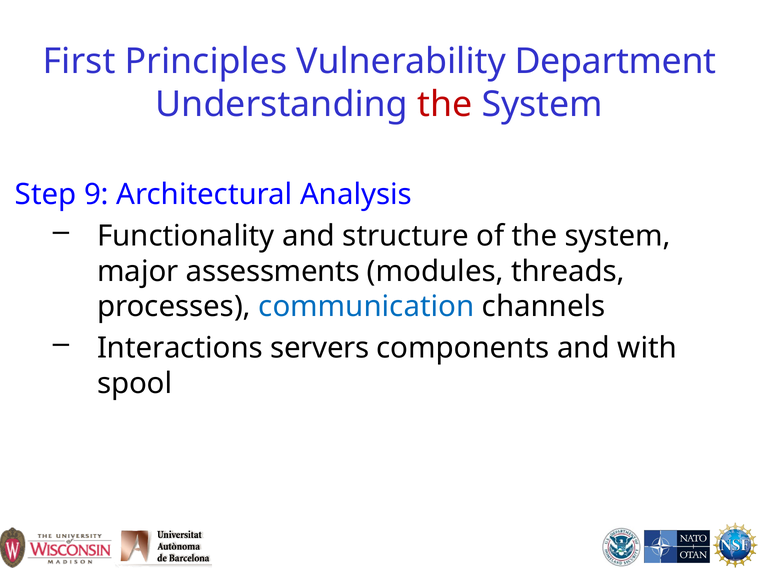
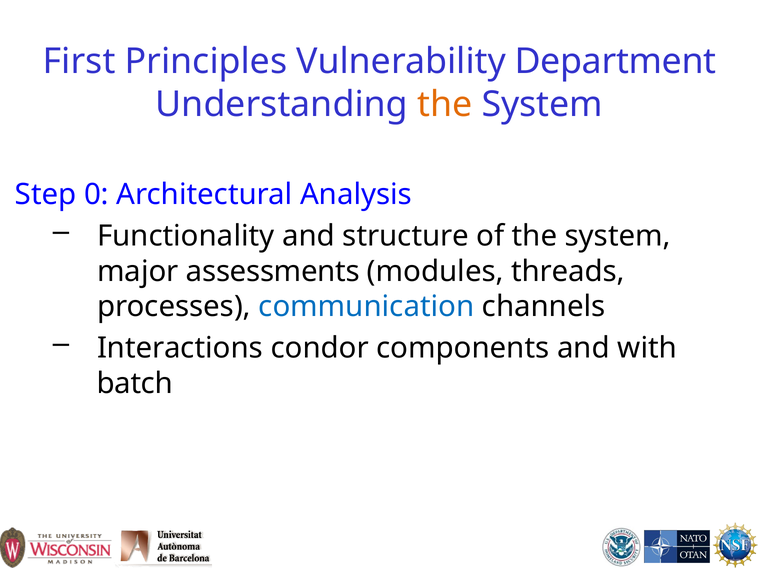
the at (445, 104) colour: red -> orange
9: 9 -> 0
servers: servers -> condor
spool: spool -> batch
